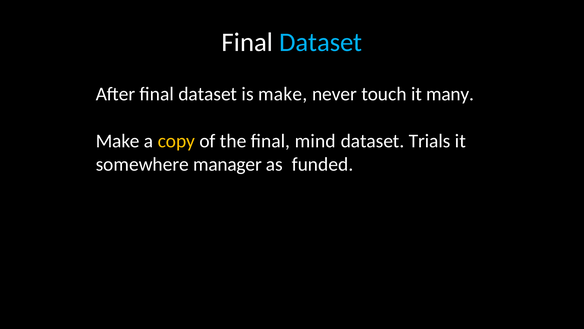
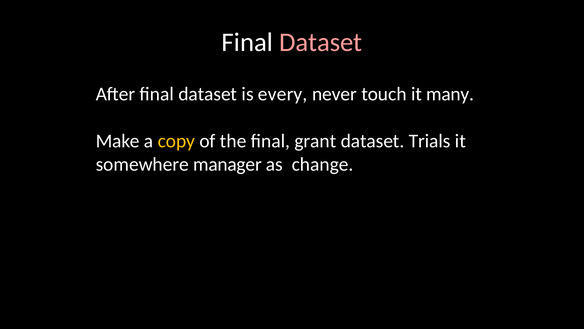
Dataset at (321, 42) colour: light blue -> pink
is make: make -> every
mind: mind -> grant
funded: funded -> change
